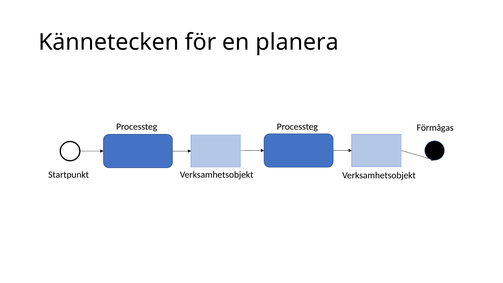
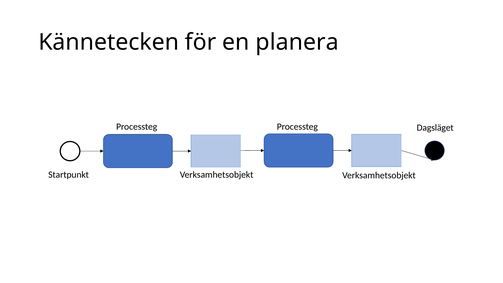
Förmågas: Förmågas -> Dagsläget
